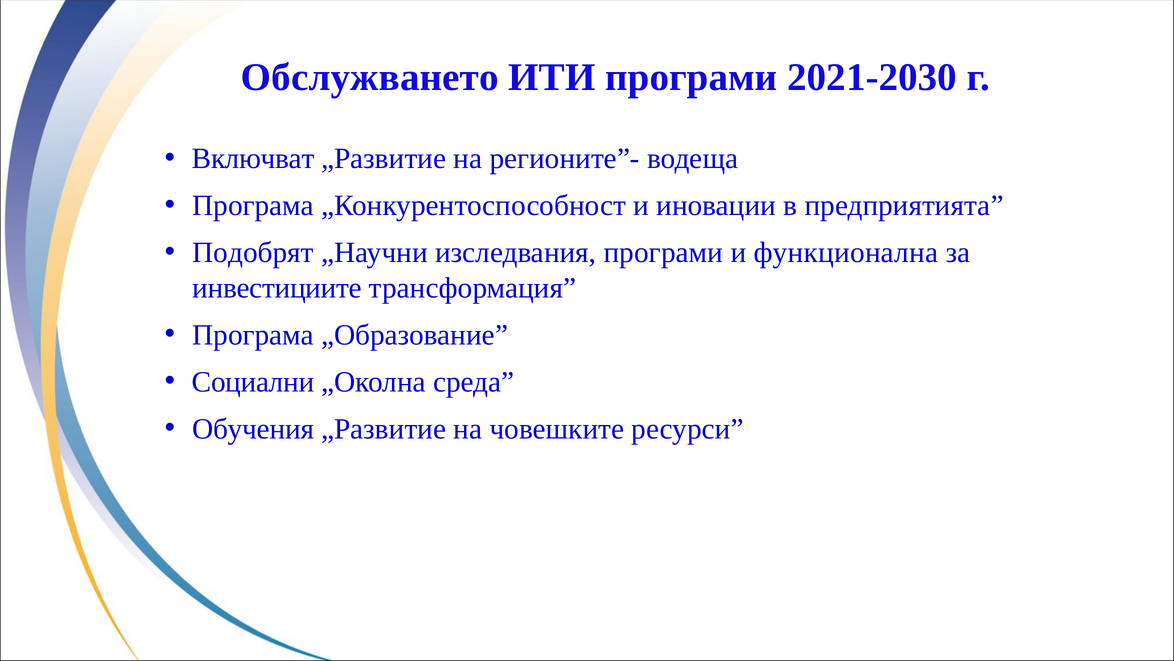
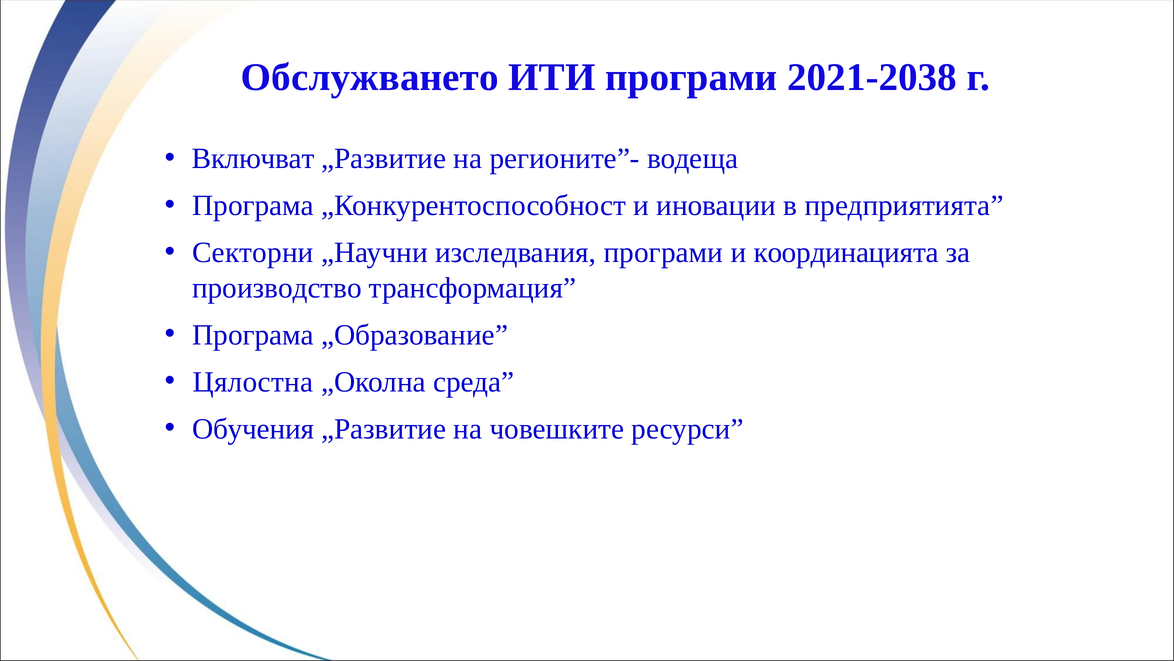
2021-2030: 2021-2030 -> 2021-2038
Подобрят: Подобрят -> Секторни
функционална: функционална -> координацията
инвестициите: инвестициите -> производство
Социални: Социални -> Цялостна
